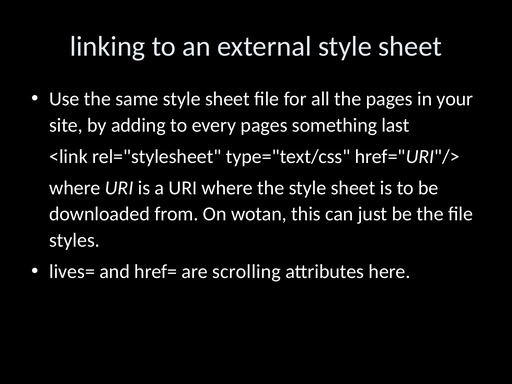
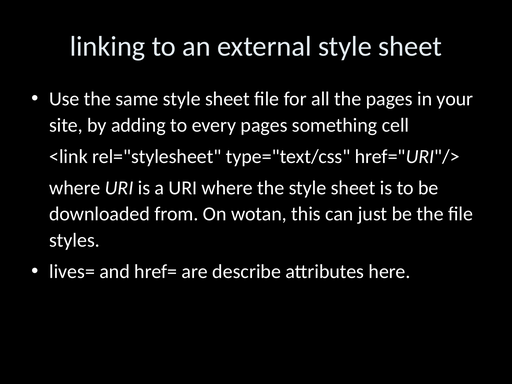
last: last -> cell
scrolling: scrolling -> describe
